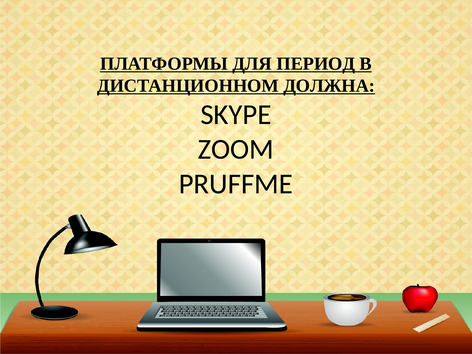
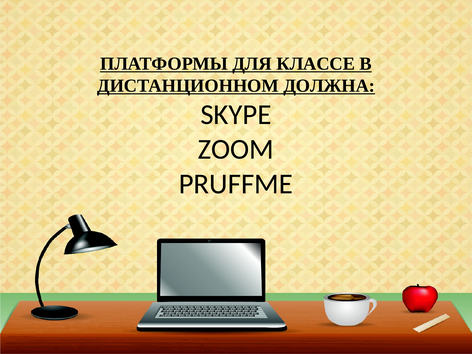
ПЕРИОД: ПЕРИОД -> КЛАССЕ
